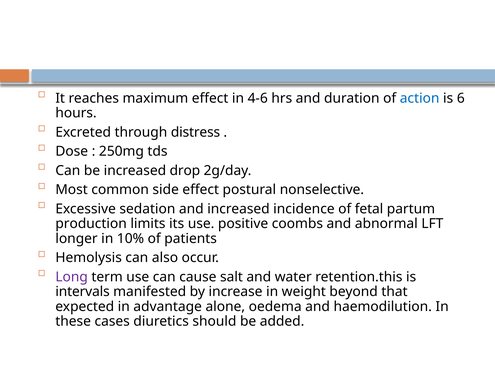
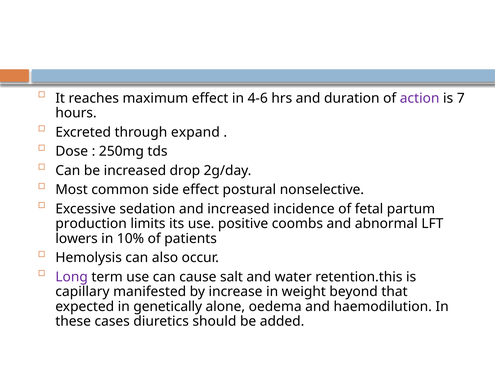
action colour: blue -> purple
6: 6 -> 7
distress: distress -> expand
longer: longer -> lowers
intervals: intervals -> capillary
advantage: advantage -> genetically
